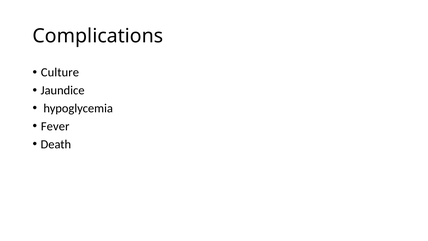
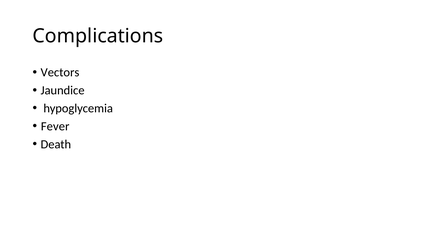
Culture: Culture -> Vectors
